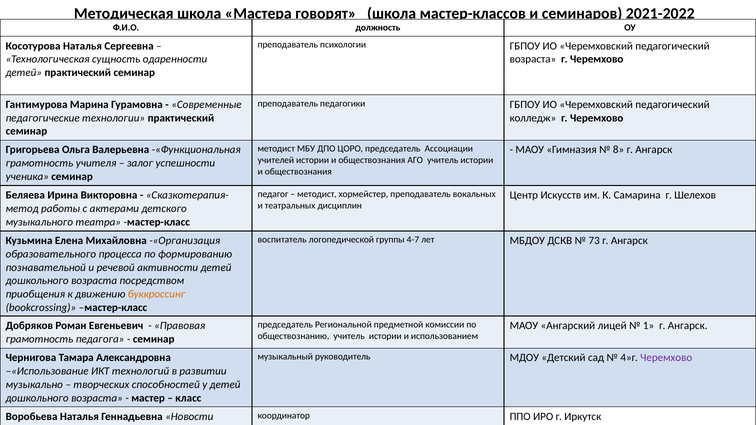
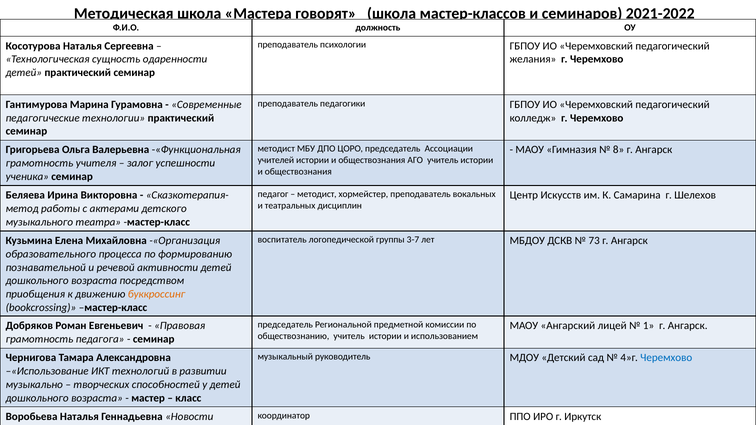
возраста at (533, 59): возраста -> желания
4-7: 4-7 -> 3-7
Черемхово at (666, 358) colour: purple -> blue
